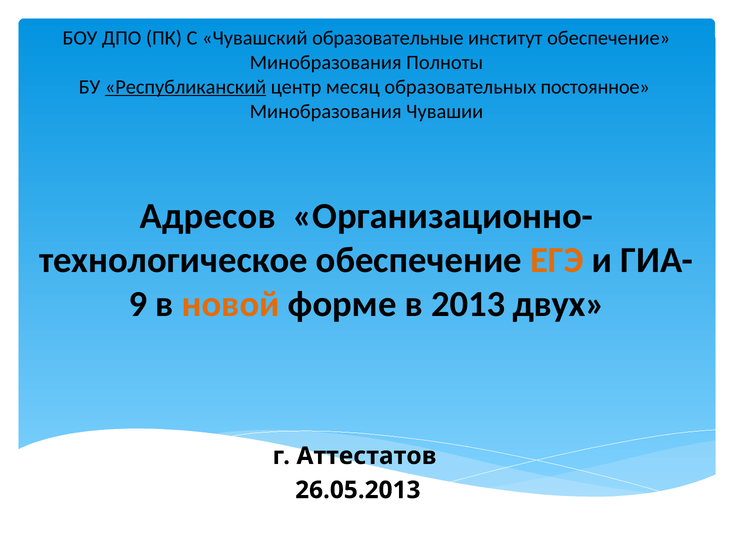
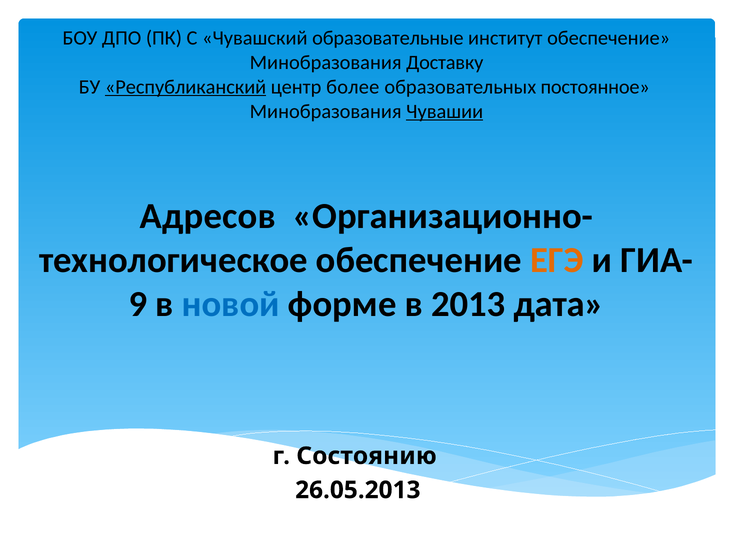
Полноты: Полноты -> Доставку
месяц: месяц -> более
Чувашии underline: none -> present
новой colour: orange -> blue
двух: двух -> дата
Аттестатов: Аттестатов -> Состоянию
